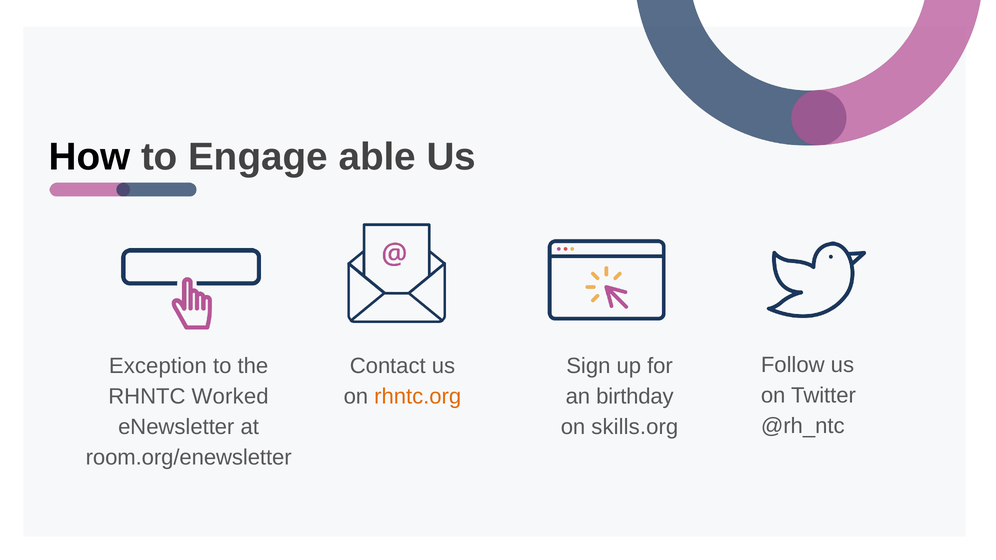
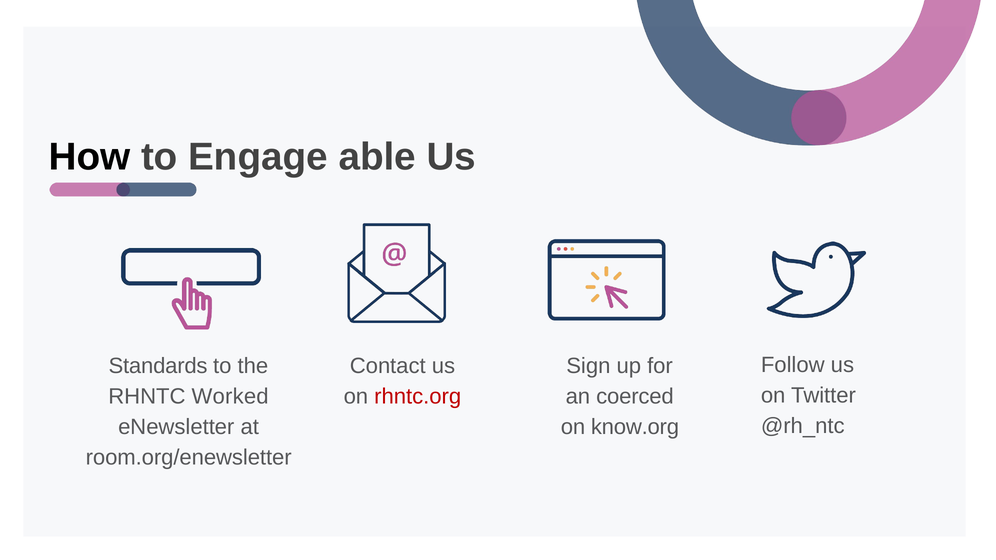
Exception: Exception -> Standards
rhntc.org colour: orange -> red
birthday: birthday -> coerced
skills.org: skills.org -> know.org
